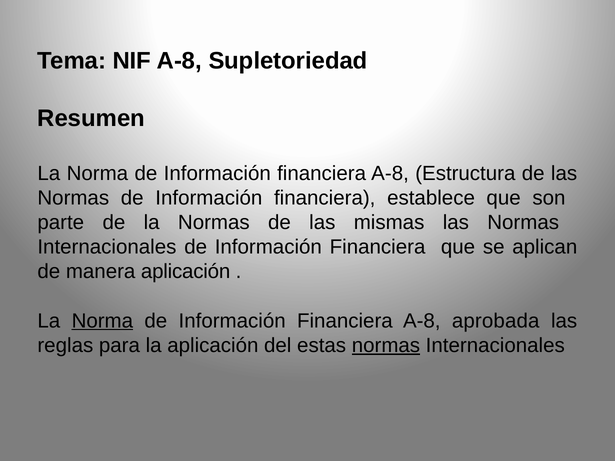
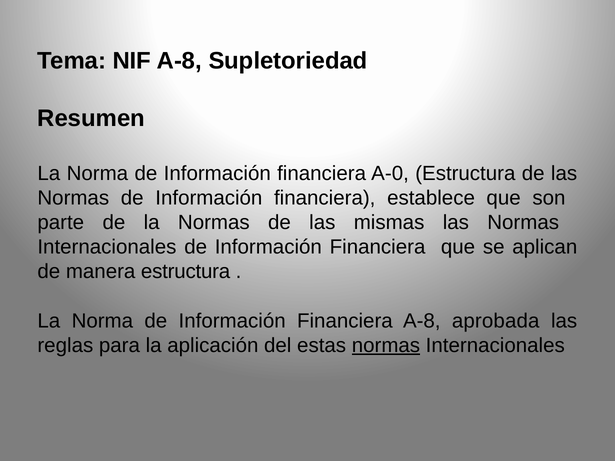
A-8 at (390, 173): A-8 -> A-0
manera aplicación: aplicación -> estructura
Norma at (102, 321) underline: present -> none
